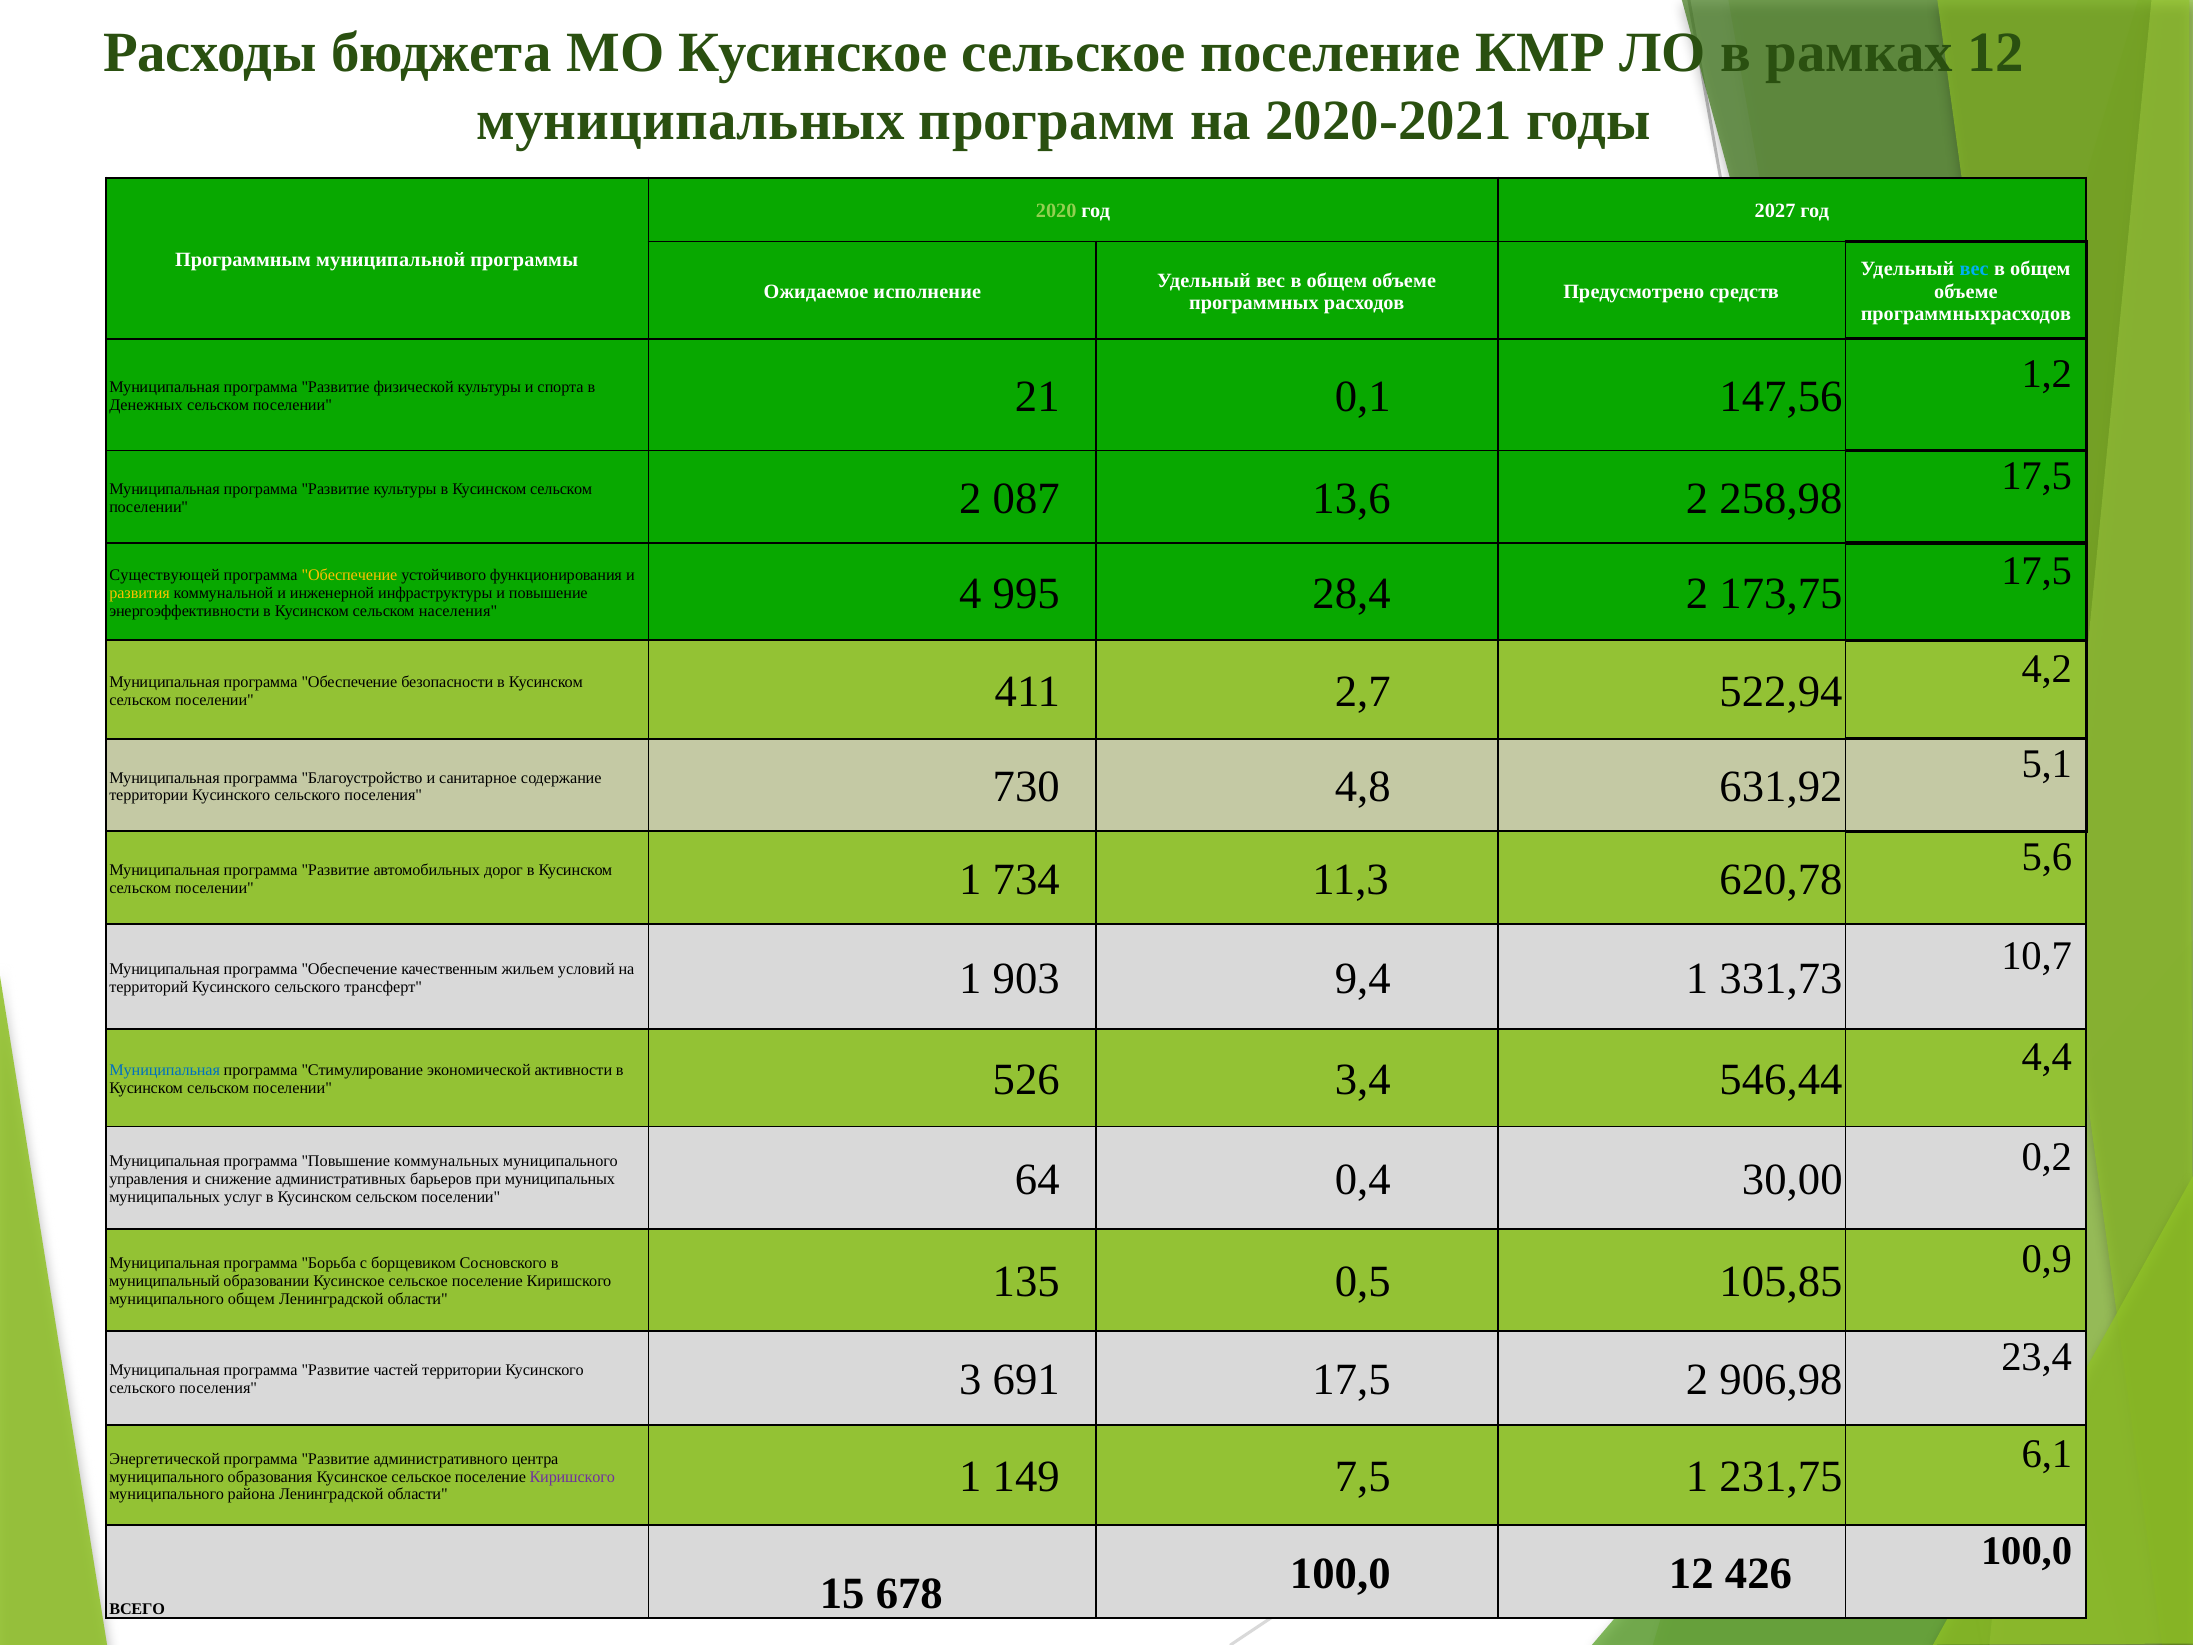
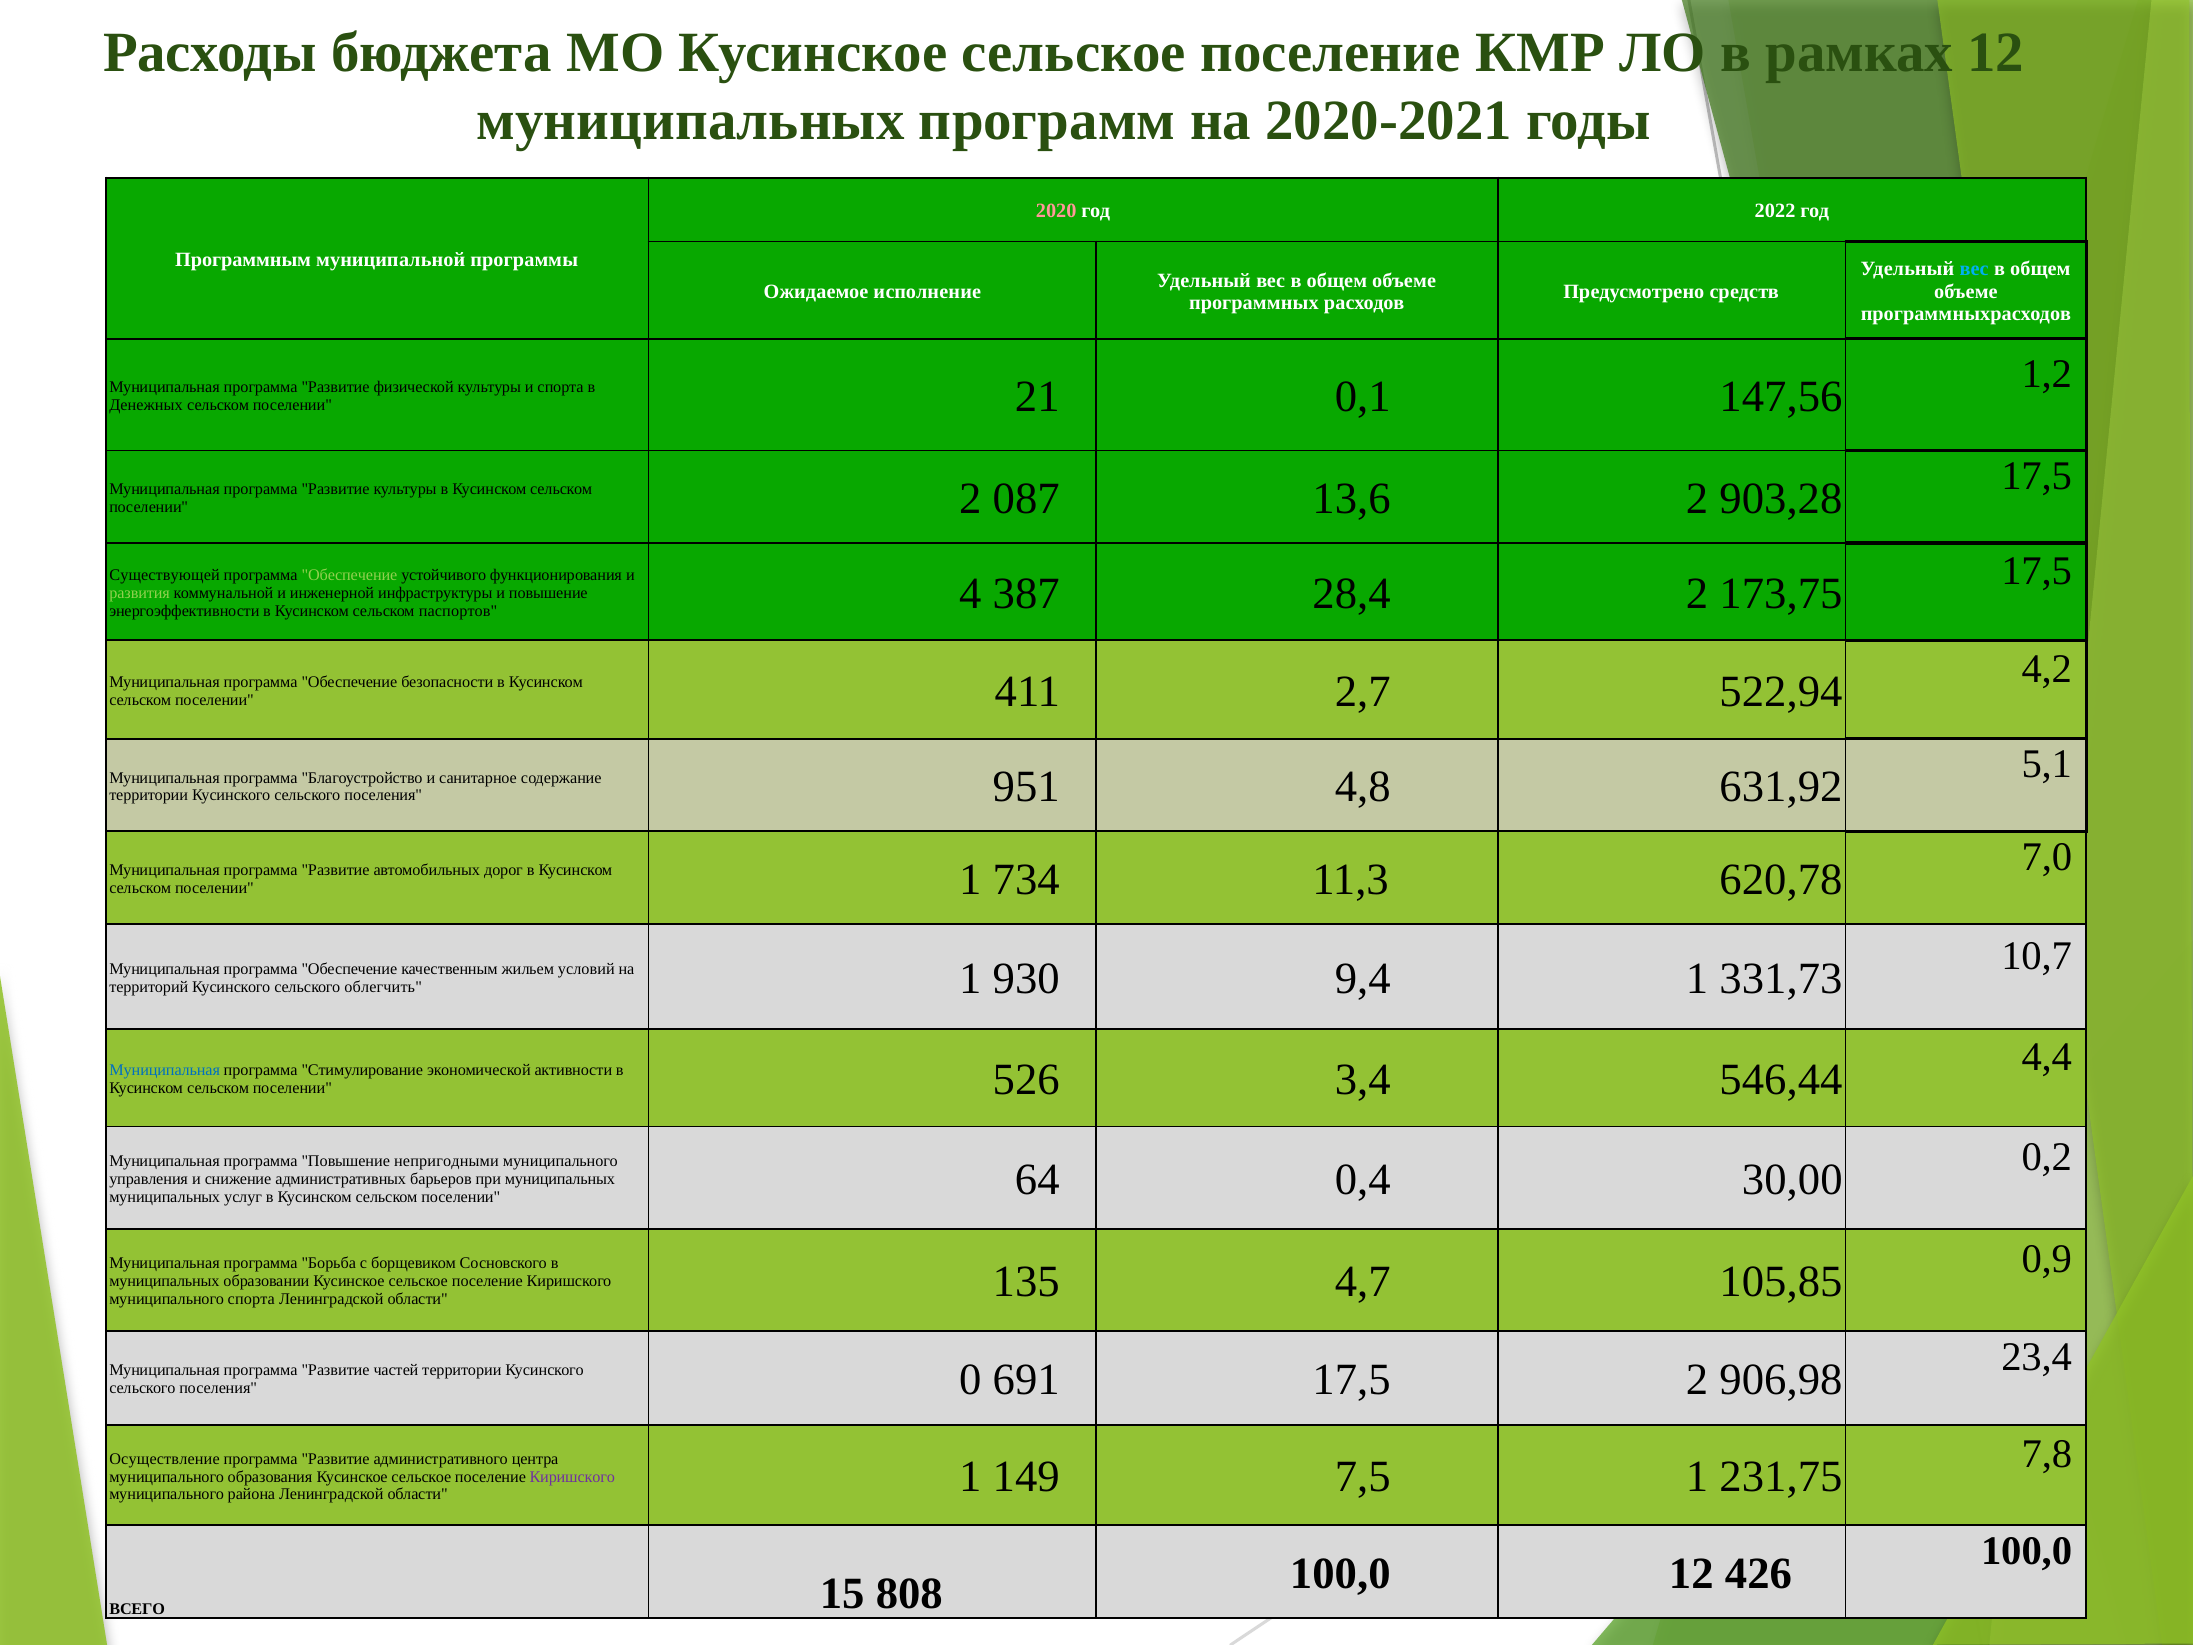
2020 colour: light green -> pink
2027: 2027 -> 2022
258,98: 258,98 -> 903,28
Обеспечение at (349, 576) colour: yellow -> light green
развития colour: yellow -> light green
населения: населения -> паспортов
995: 995 -> 387
730: 730 -> 951
5,6: 5,6 -> 7,0
трансферт: трансферт -> облегчить
903: 903 -> 930
коммунальных: коммунальных -> непригодными
муниципальный at (164, 1281): муниципальный -> муниципальных
муниципального общем: общем -> спорта
0,5: 0,5 -> 4,7
3: 3 -> 0
6,1: 6,1 -> 7,8
Энергетической: Энергетической -> Осуществление
678: 678 -> 808
